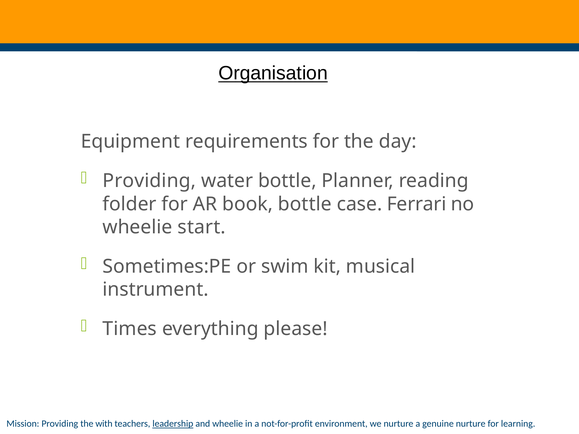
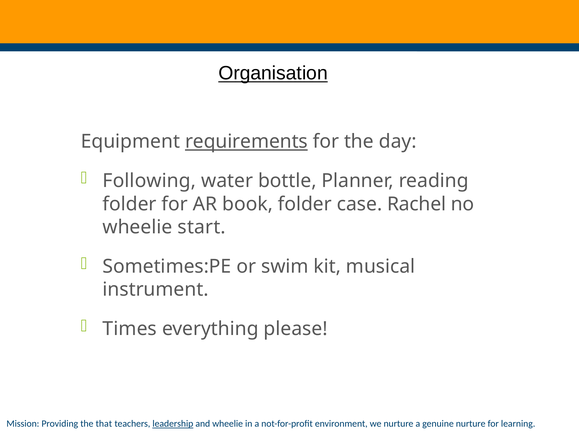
requirements underline: none -> present
Providing at (149, 181): Providing -> Following
book bottle: bottle -> folder
Ferrari: Ferrari -> Rachel
with: with -> that
